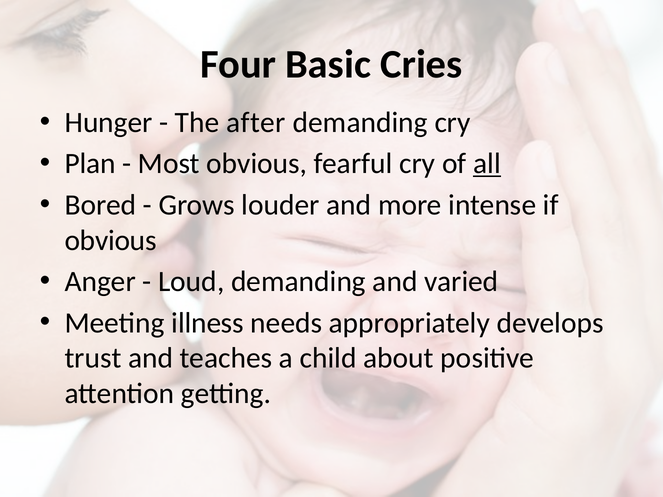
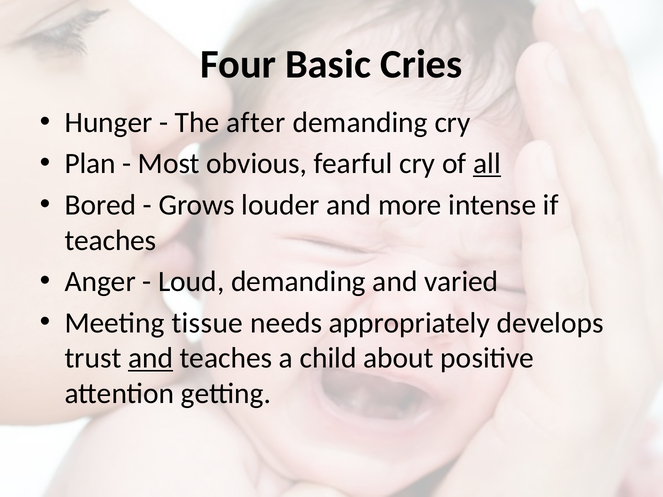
obvious at (111, 240): obvious -> teaches
illness: illness -> tissue
and at (151, 358) underline: none -> present
